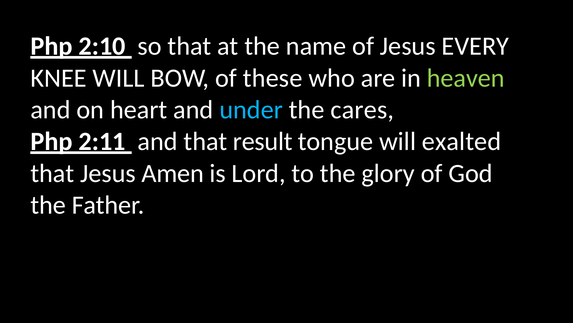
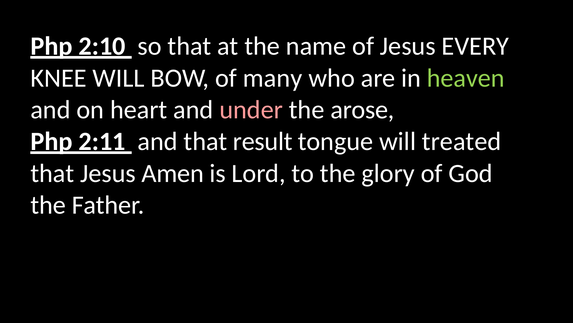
these: these -> many
under colour: light blue -> pink
cares: cares -> arose
exalted: exalted -> treated
